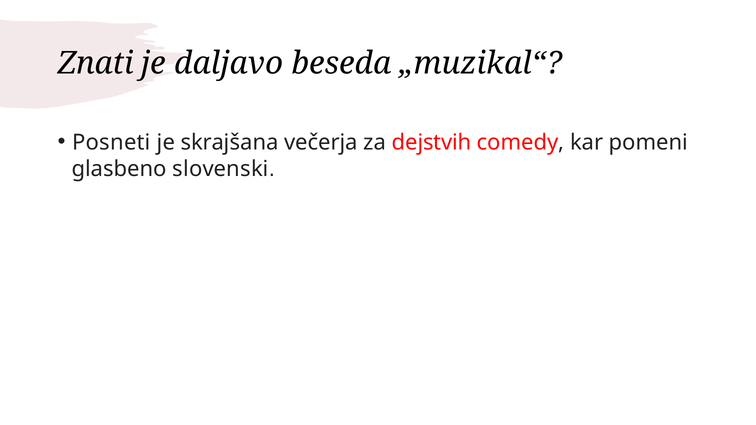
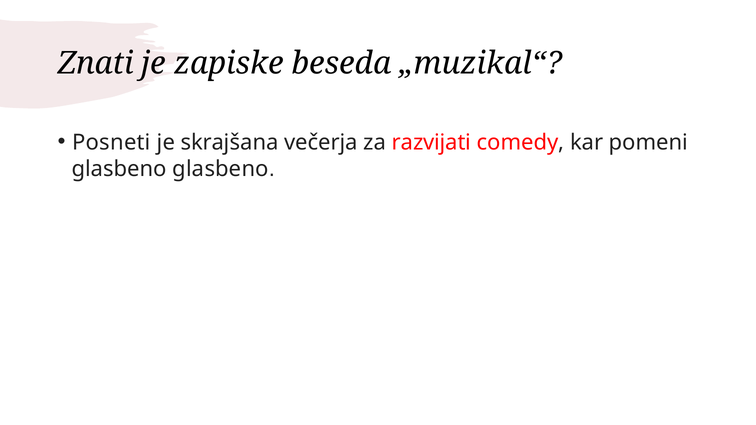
daljavo: daljavo -> zapiske
dejstvih: dejstvih -> razvijati
glasbeno slovenski: slovenski -> glasbeno
